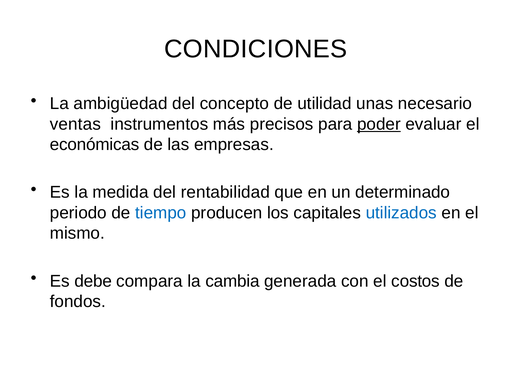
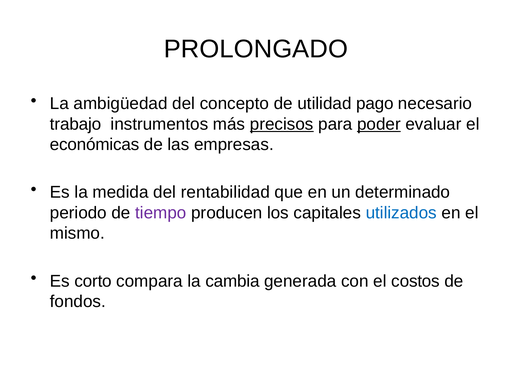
CONDICIONES: CONDICIONES -> PROLONGADO
unas: unas -> pago
ventas: ventas -> trabajo
precisos underline: none -> present
tiempo colour: blue -> purple
debe: debe -> corto
